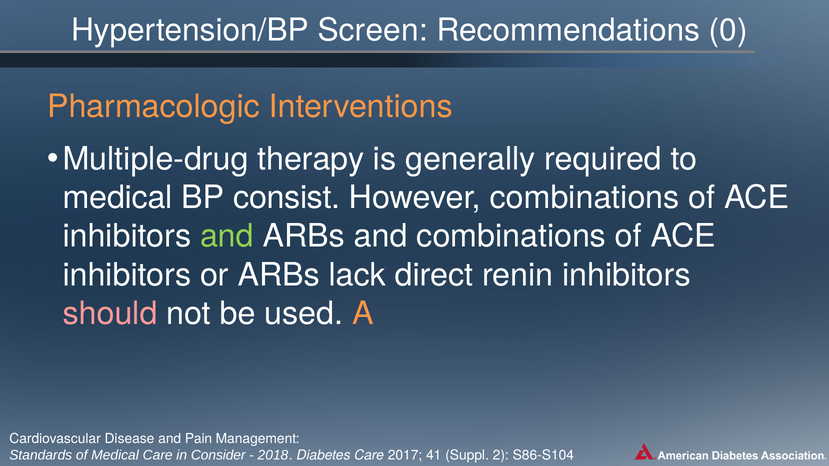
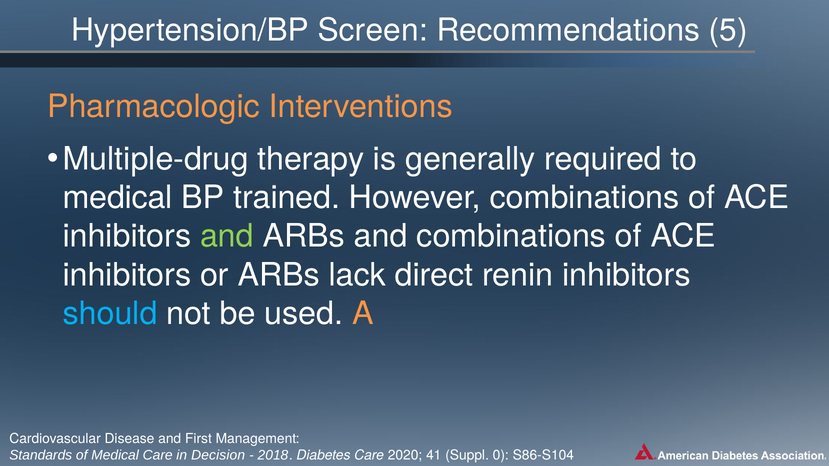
0: 0 -> 5
consist: consist -> trained
should colour: pink -> light blue
Pain: Pain -> First
Consider: Consider -> Decision
2017: 2017 -> 2020
2: 2 -> 0
